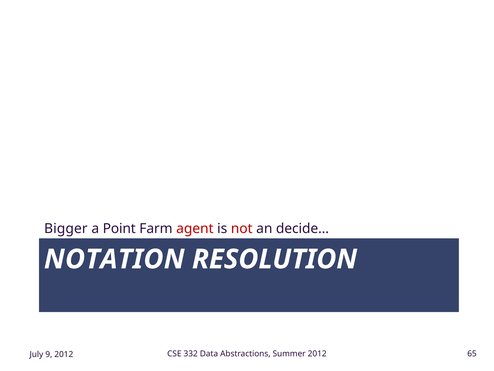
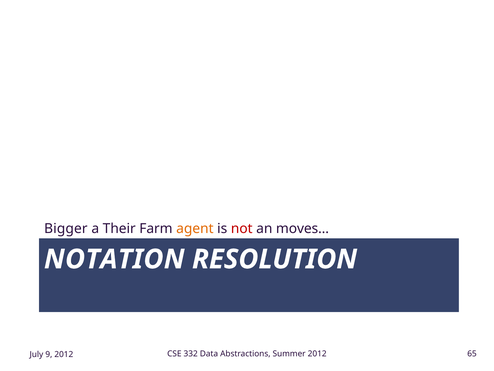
Point: Point -> Their
agent colour: red -> orange
decide…: decide… -> moves…
